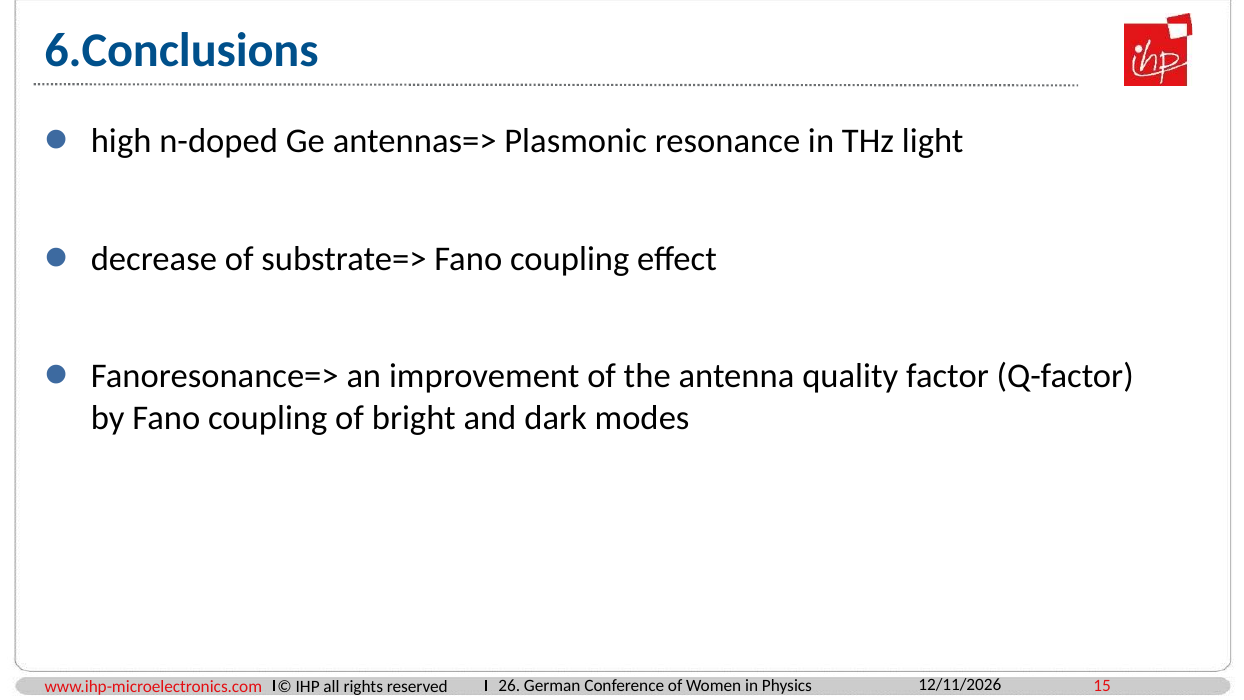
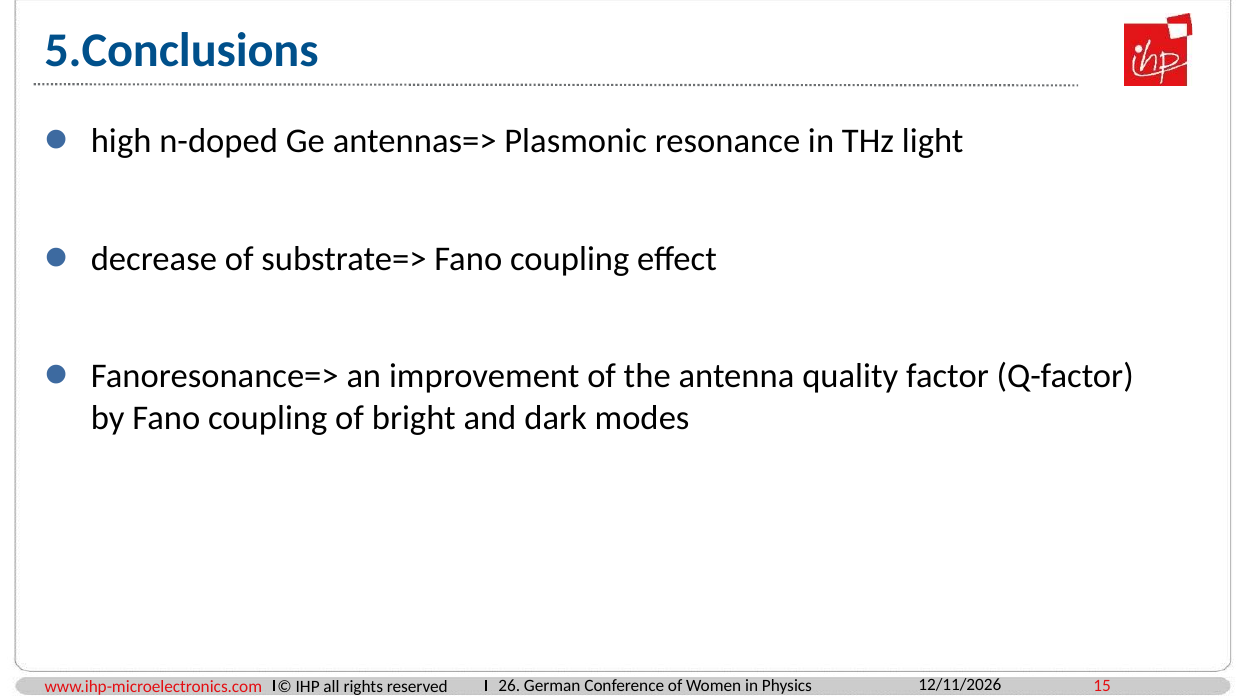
6.Conclusions: 6.Conclusions -> 5.Conclusions
